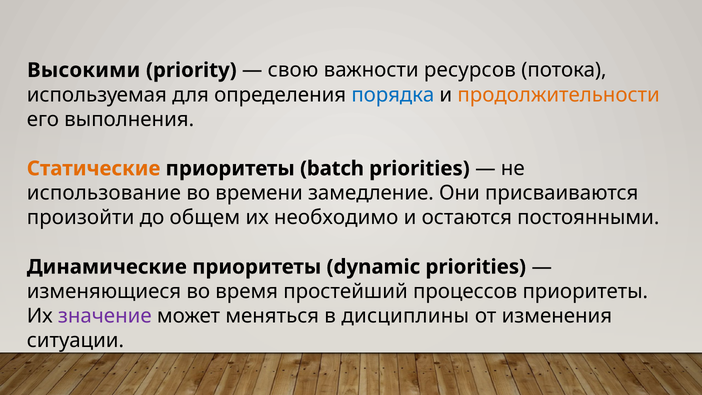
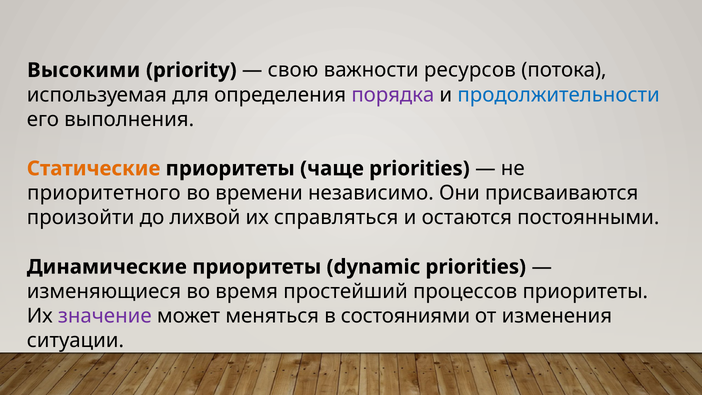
порядка colour: blue -> purple
продолжительности colour: orange -> blue
batch: batch -> чаще
использование: использование -> приоритетного
замедление: замедление -> независимо
общем: общем -> лихвой
необходимо: необходимо -> справляться
дисциплины: дисциплины -> состояниями
